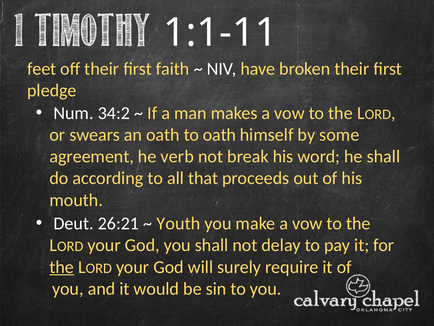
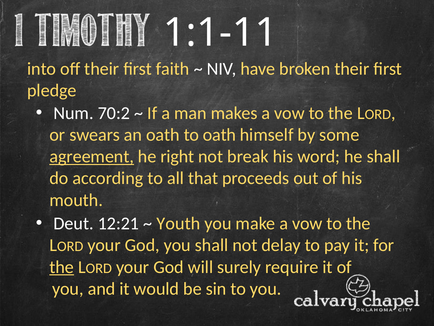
feet: feet -> into
34:2: 34:2 -> 70:2
agreement underline: none -> present
verb: verb -> right
26:21: 26:21 -> 12:21
